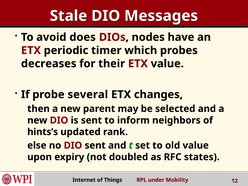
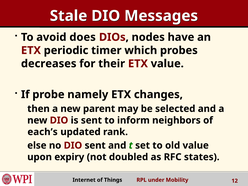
several: several -> namely
hints’s: hints’s -> each’s
